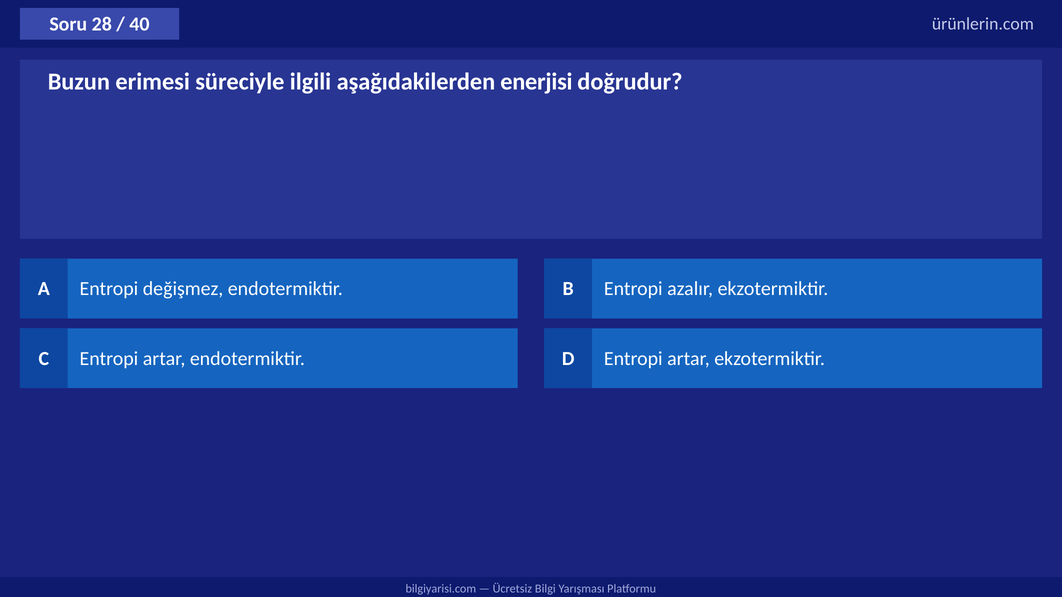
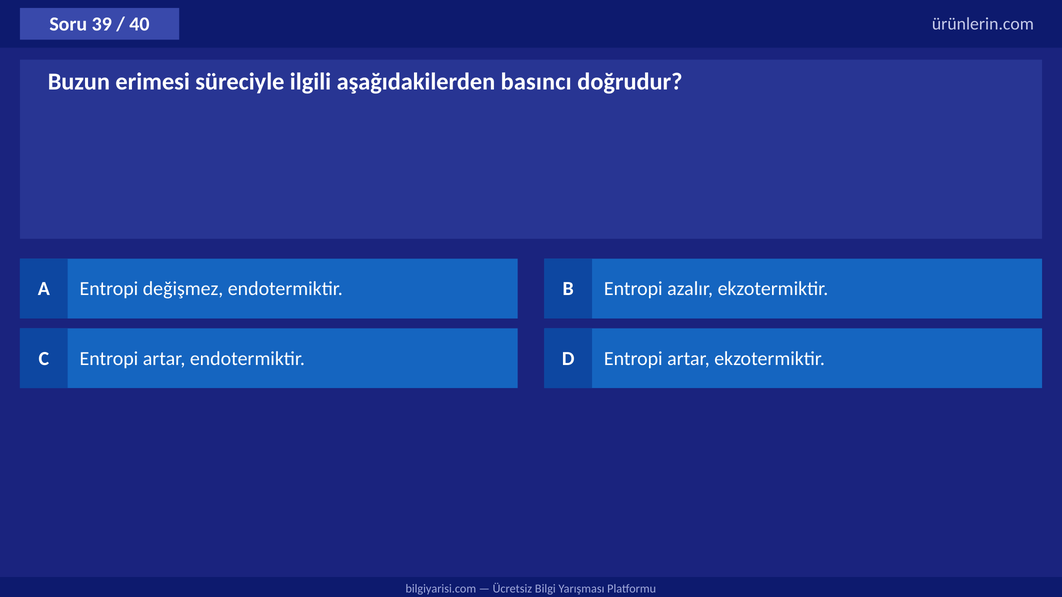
28: 28 -> 39
enerjisi: enerjisi -> basıncı
